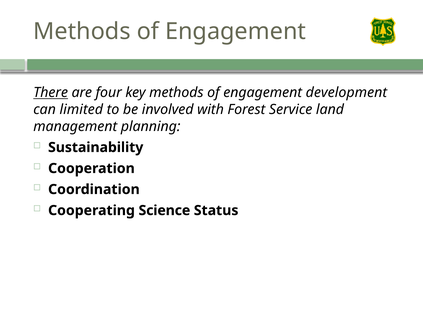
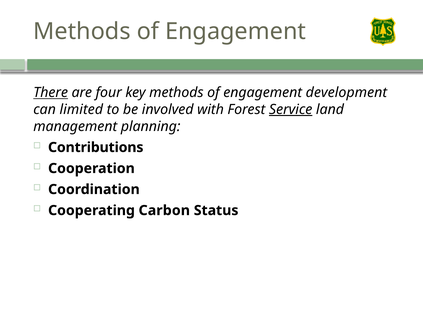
Service underline: none -> present
Sustainability: Sustainability -> Contributions
Science: Science -> Carbon
